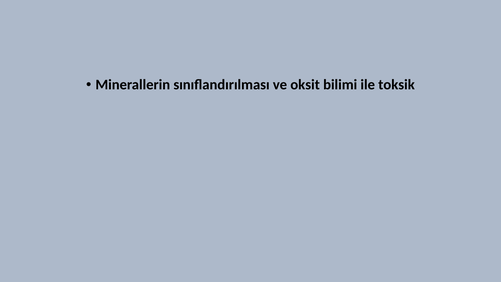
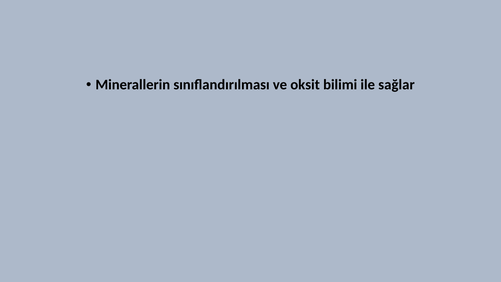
toksik: toksik -> sağlar
